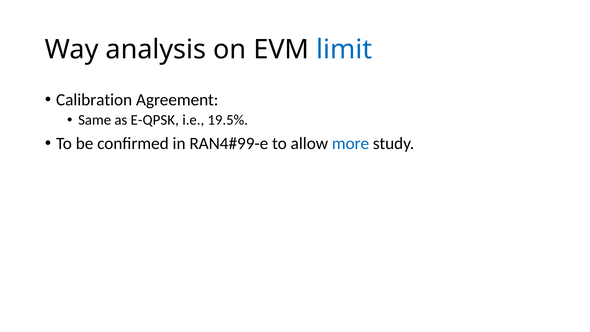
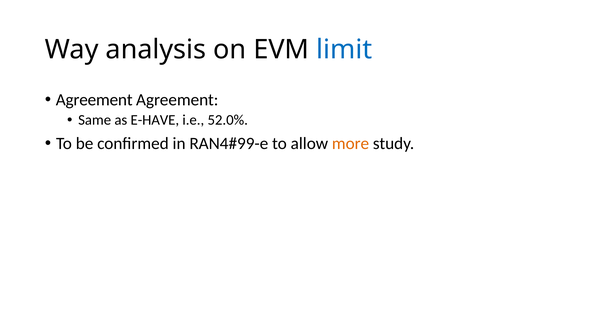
Calibration at (94, 100): Calibration -> Agreement
E-QPSK: E-QPSK -> E-HAVE
19.5%: 19.5% -> 52.0%
more colour: blue -> orange
